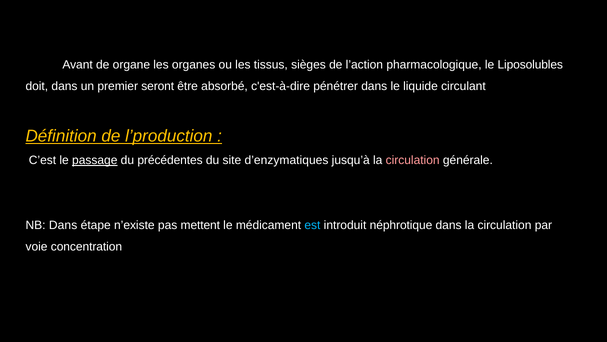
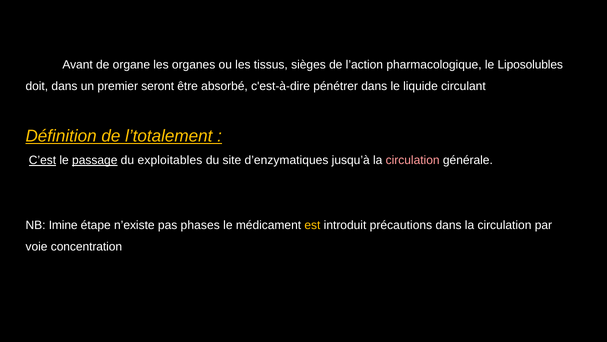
l’production: l’production -> l’totalement
C’est underline: none -> present
précédentes: précédentes -> exploitables
NB Dans: Dans -> Imine
mettent: mettent -> phases
est colour: light blue -> yellow
néphrotique: néphrotique -> précautions
